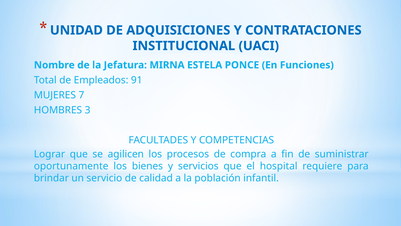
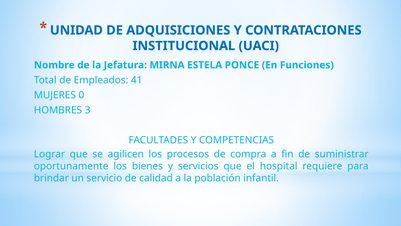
91: 91 -> 41
7: 7 -> 0
